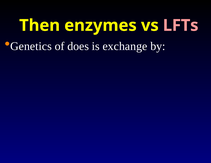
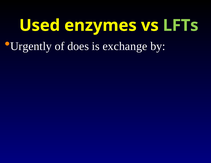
Then: Then -> Used
LFTs colour: pink -> light green
Genetics: Genetics -> Urgently
